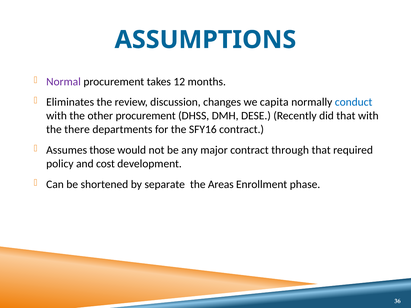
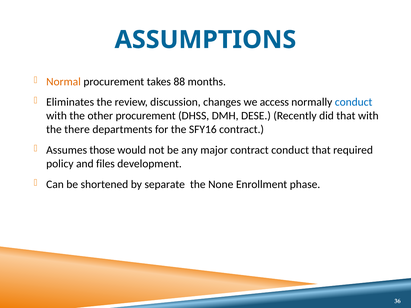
Normal colour: purple -> orange
12: 12 -> 88
capita: capita -> access
contract through: through -> conduct
cost: cost -> files
Areas: Areas -> None
